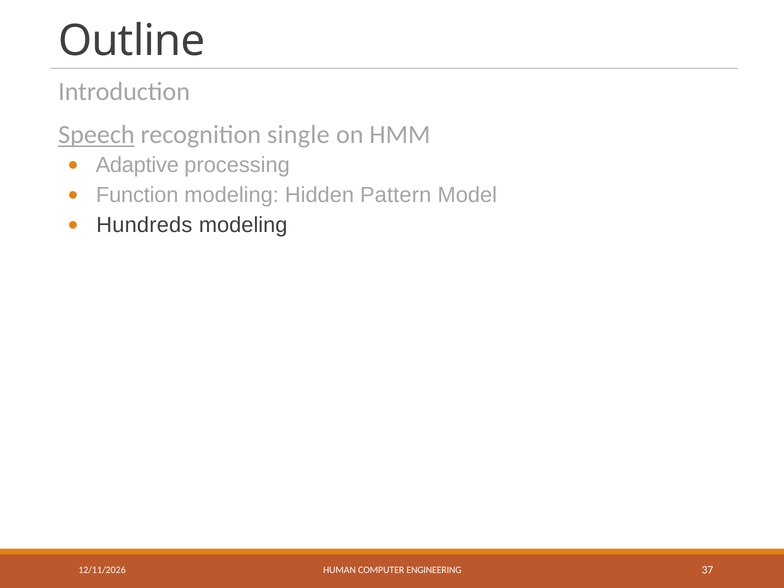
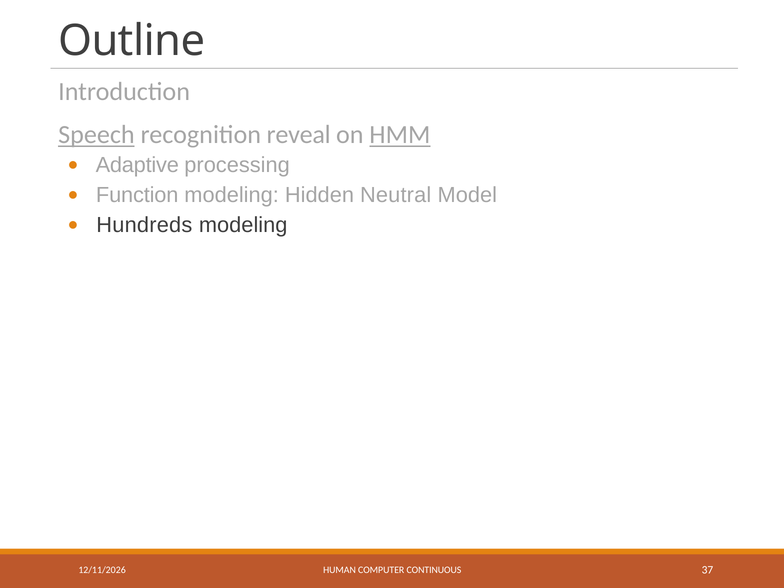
single: single -> reveal
HMM underline: none -> present
Pattern: Pattern -> Neutral
ENGINEERING: ENGINEERING -> CONTINUOUS
